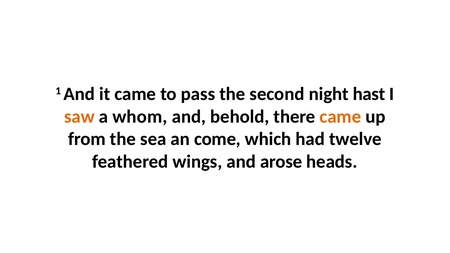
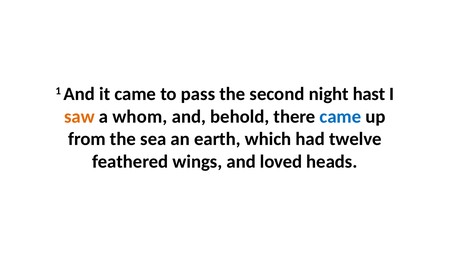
came at (340, 117) colour: orange -> blue
come: come -> earth
arose: arose -> loved
